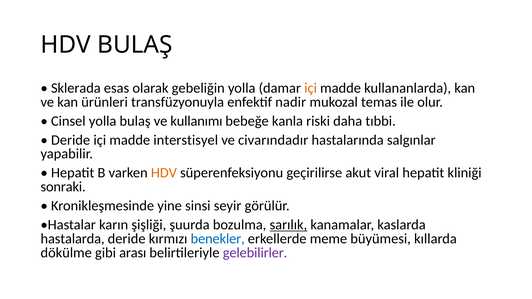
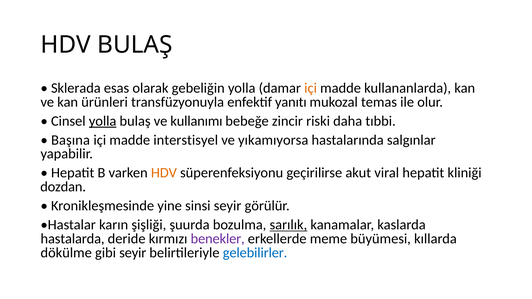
nadir: nadir -> yanıtı
yolla at (103, 121) underline: none -> present
kanla: kanla -> zincir
Deride at (71, 140): Deride -> Başına
civarındadır: civarındadır -> yıkamıyorsa
sonraki: sonraki -> dozdan
benekler colour: blue -> purple
gibi arası: arası -> seyir
gelebilirler colour: purple -> blue
